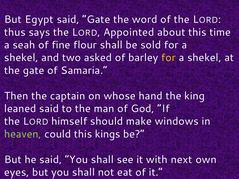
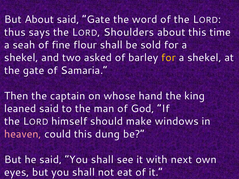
But Egypt: Egypt -> About
Appointed: Appointed -> Shoulders
heaven colour: light green -> pink
this kings: kings -> dung
